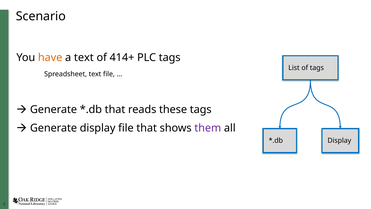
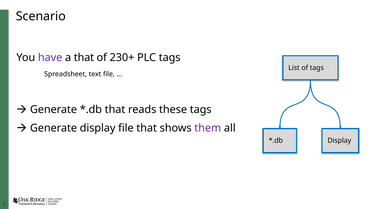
have colour: orange -> purple
a text: text -> that
414+: 414+ -> 230+
